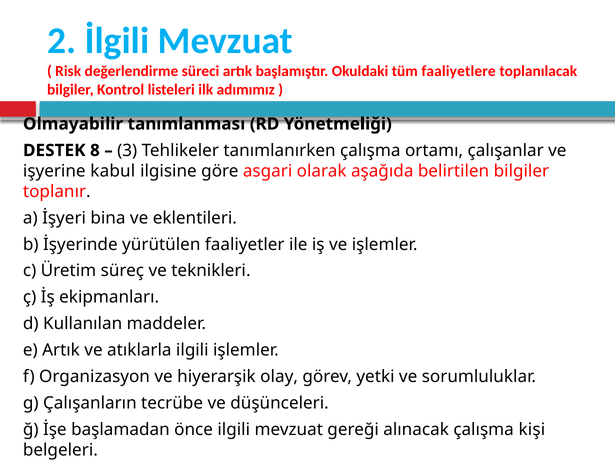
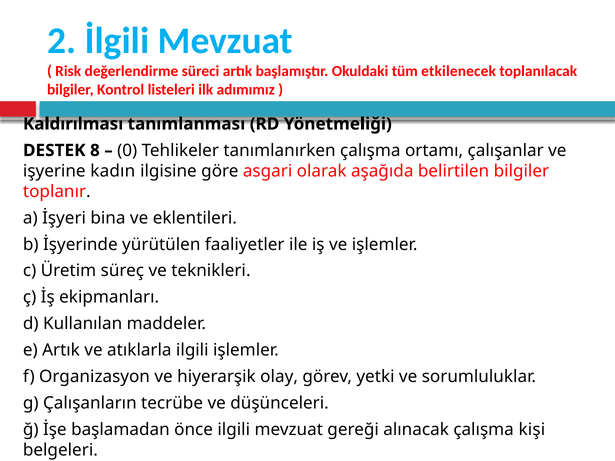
faaliyetlere: faaliyetlere -> etkilenecek
Olmayabilir: Olmayabilir -> Kaldırılması
3: 3 -> 0
kabul: kabul -> kadın
